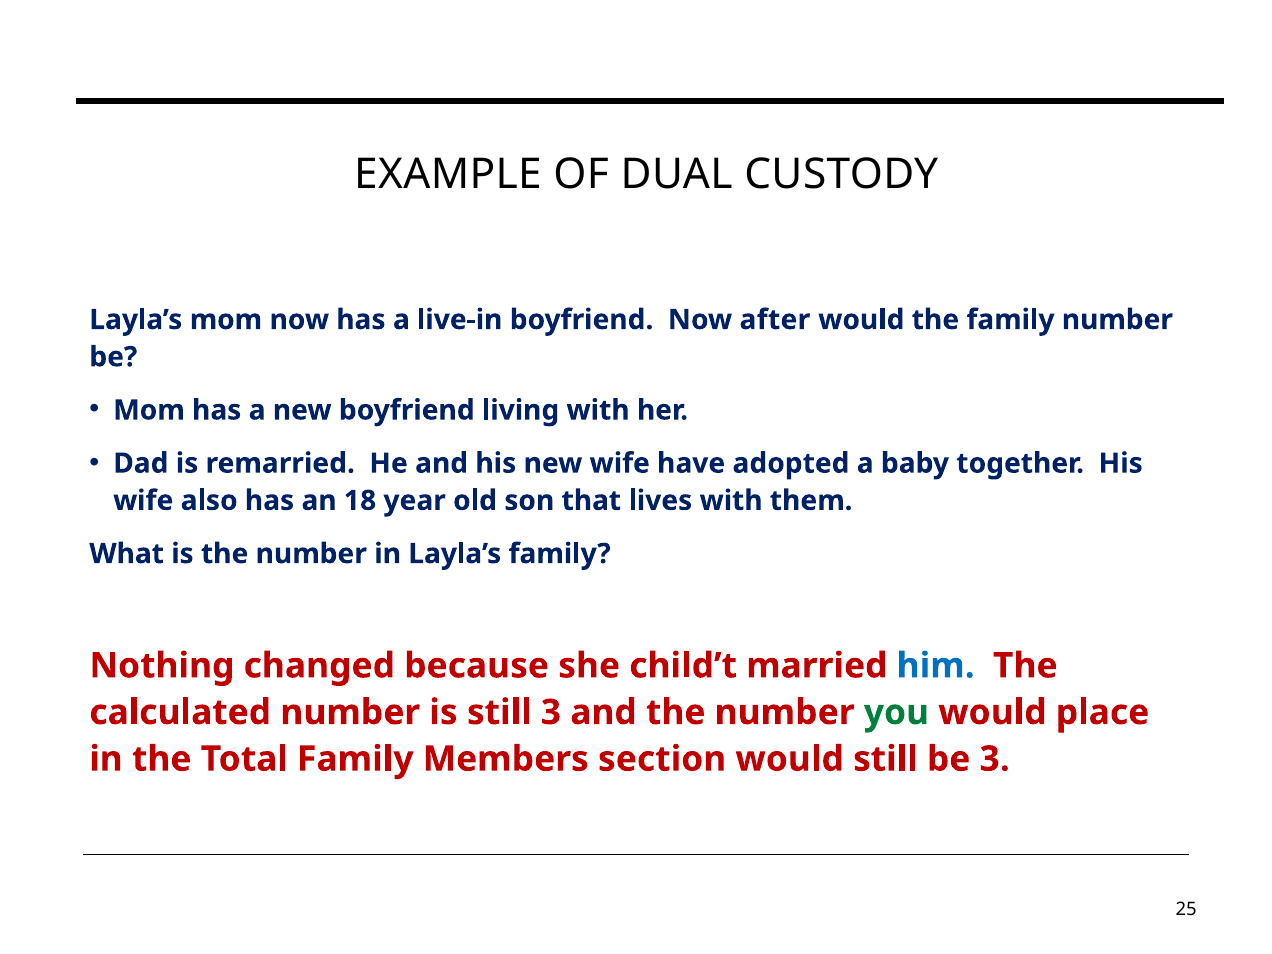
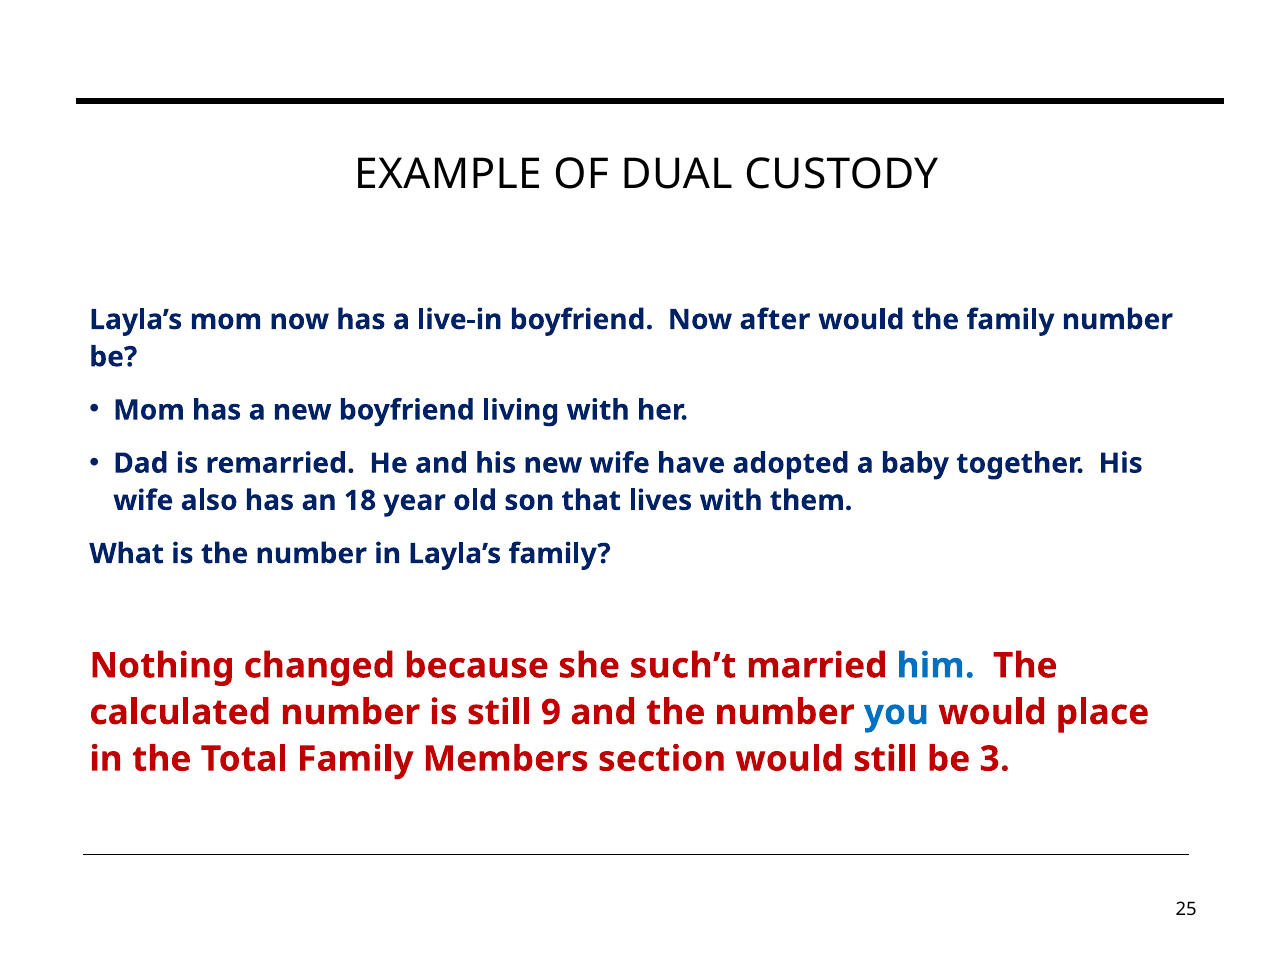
child’t: child’t -> such’t
still 3: 3 -> 9
you colour: green -> blue
